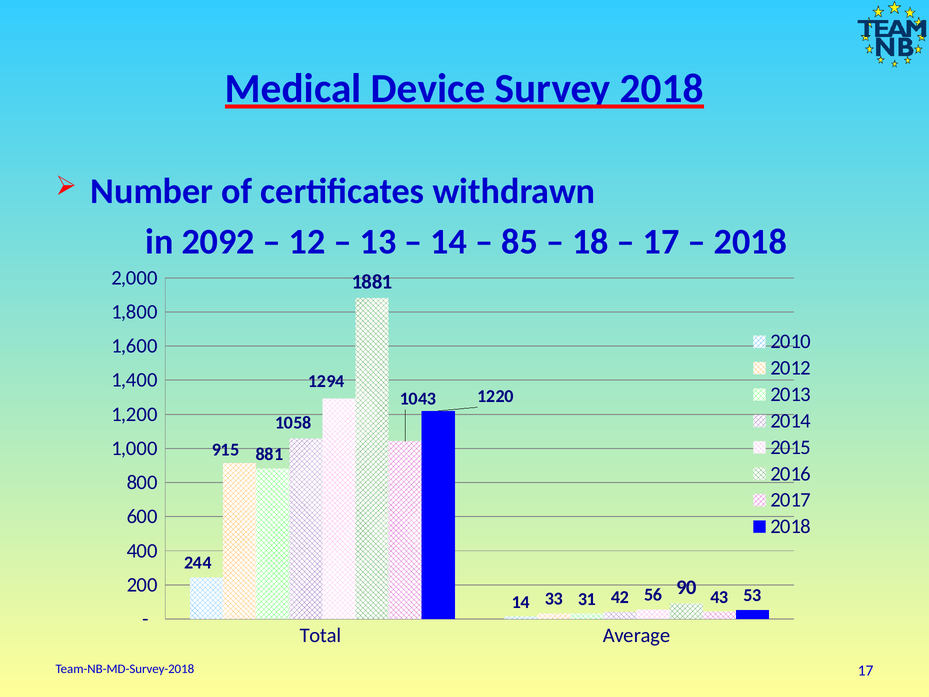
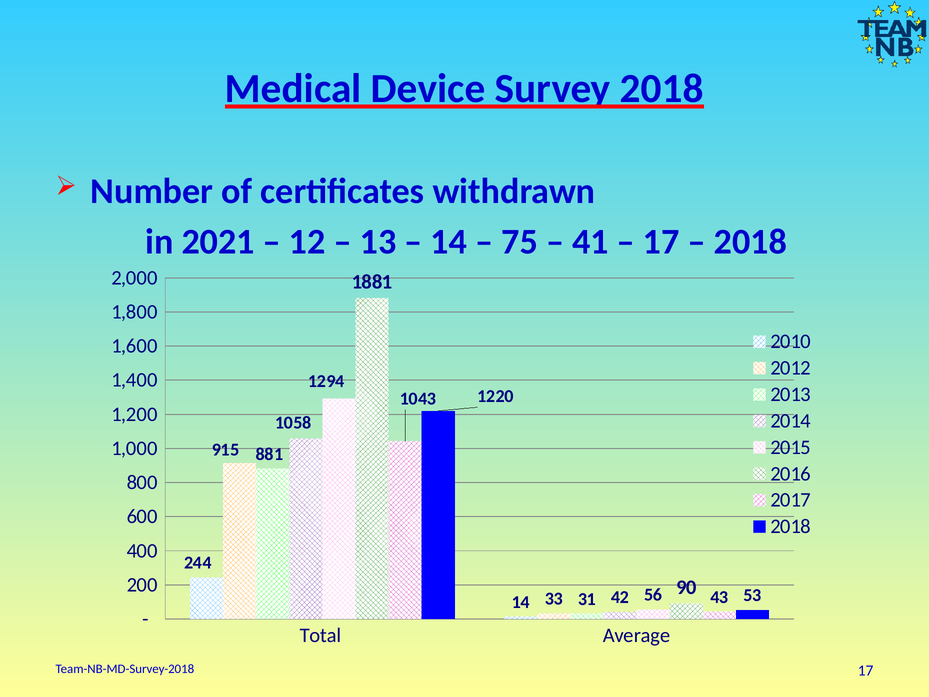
2092: 2092 -> 2021
85: 85 -> 75
18: 18 -> 41
